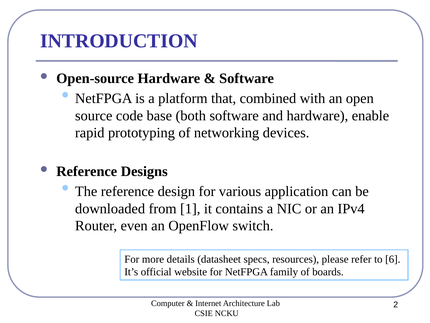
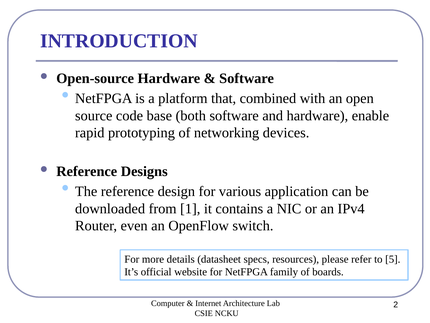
6: 6 -> 5
